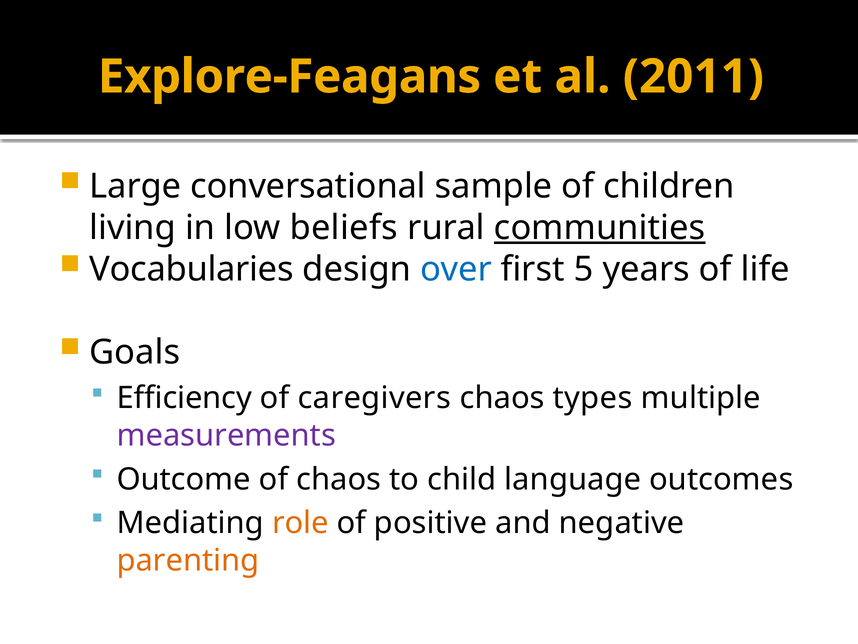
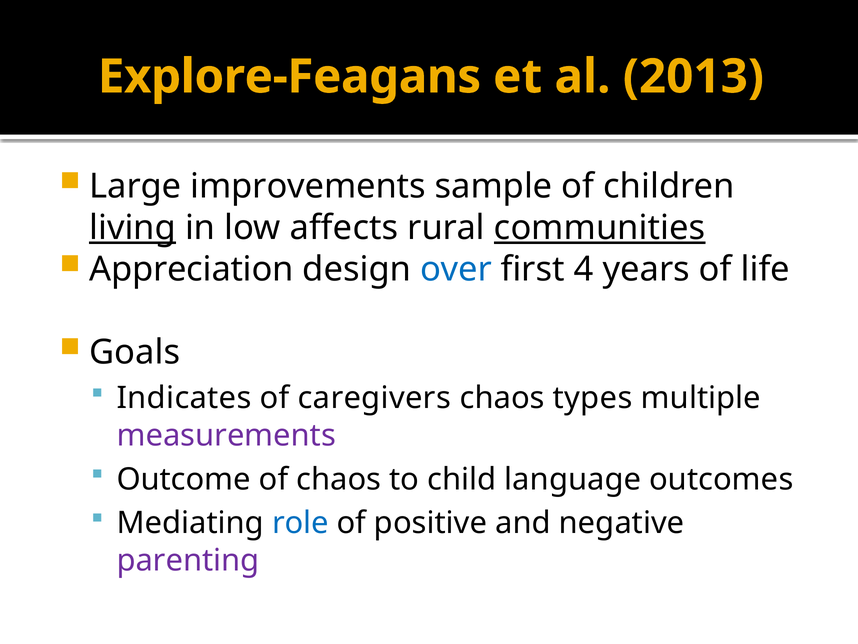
2011: 2011 -> 2013
conversational: conversational -> improvements
living underline: none -> present
beliefs: beliefs -> affects
Vocabularies: Vocabularies -> Appreciation
5: 5 -> 4
Efficiency: Efficiency -> Indicates
role colour: orange -> blue
parenting colour: orange -> purple
